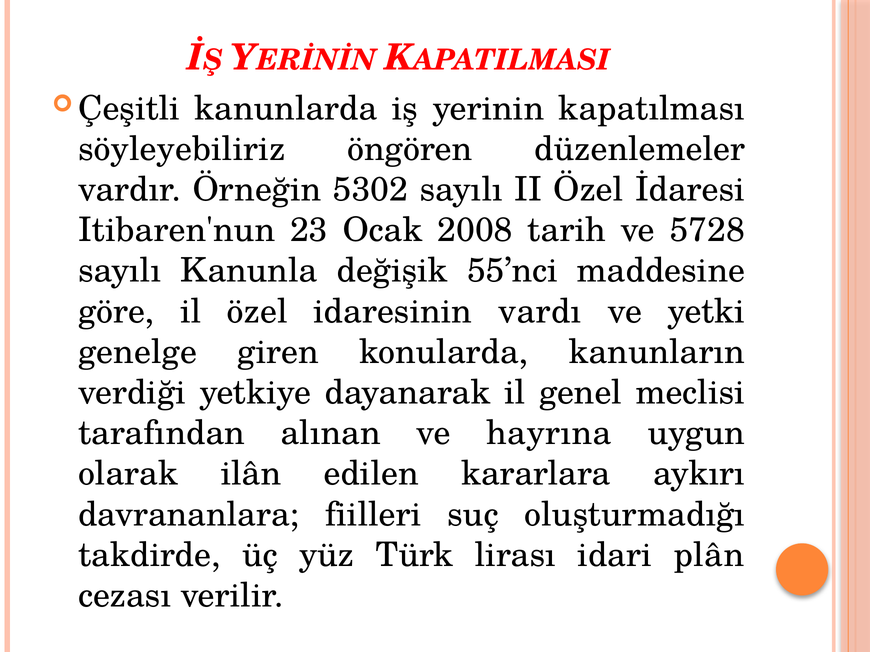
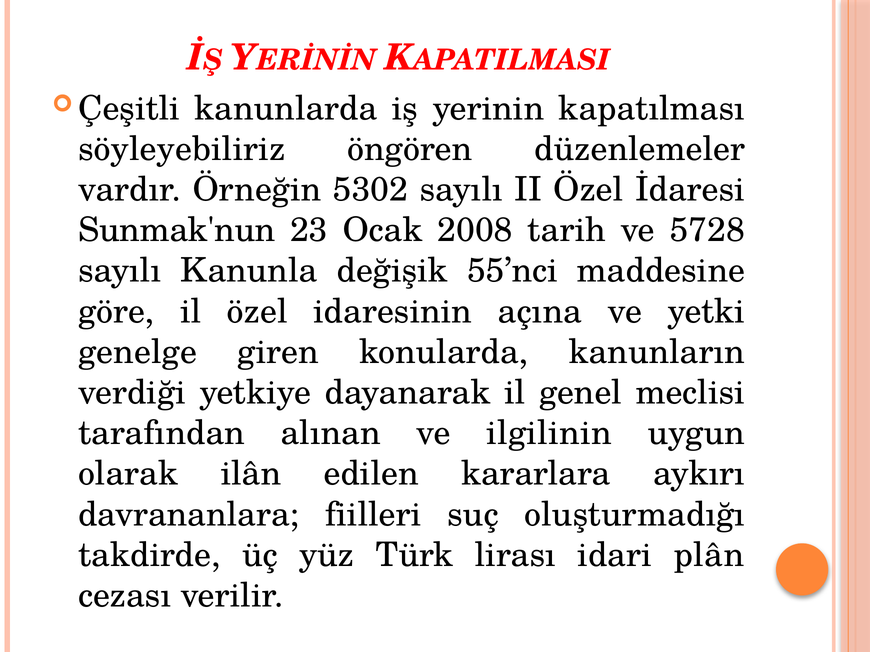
Itibaren'nun: Itibaren'nun -> Sunmak'nun
vardı: vardı -> açına
hayrına: hayrına -> ilgilinin
